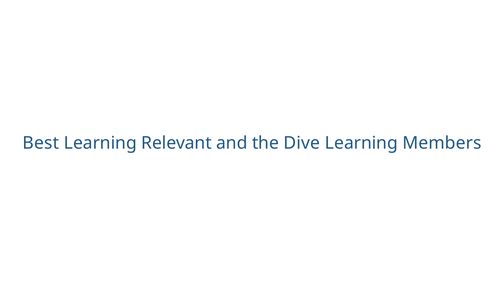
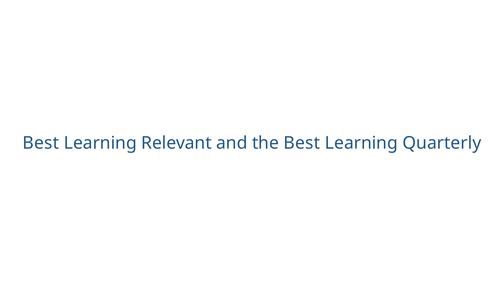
the Dive: Dive -> Best
Members: Members -> Quarterly
